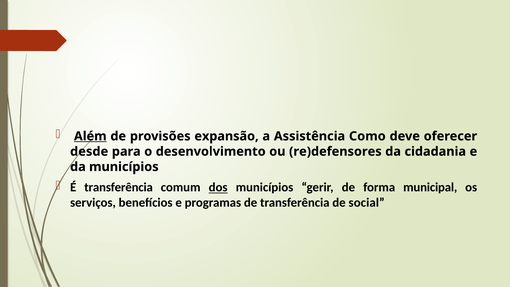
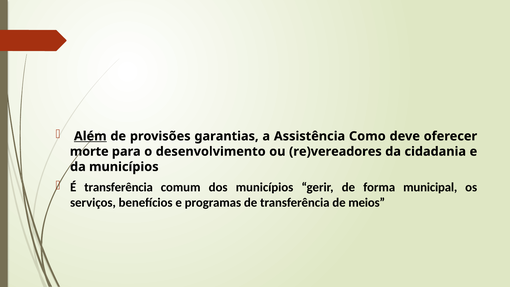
expansão: expansão -> garantias
desde: desde -> morte
re)defensores: re)defensores -> re)vereadores
dos underline: present -> none
social: social -> meios
